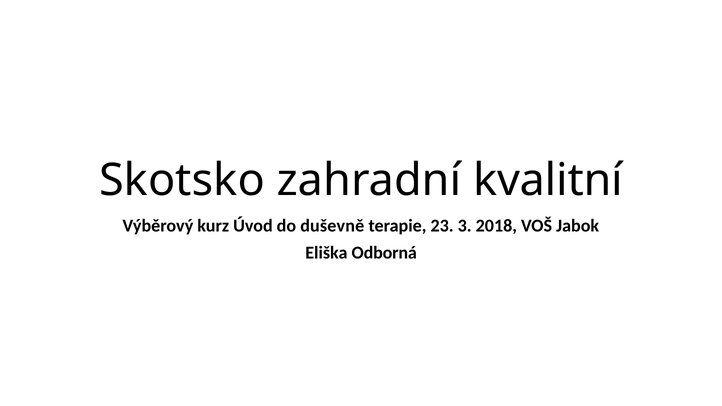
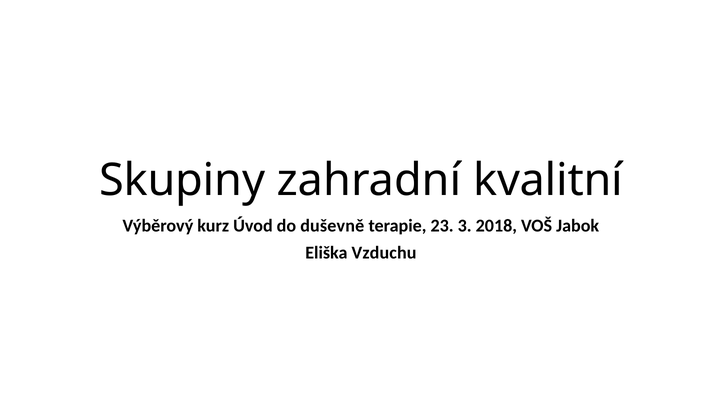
Skotsko: Skotsko -> Skupiny
Odborná: Odborná -> Vzduchu
